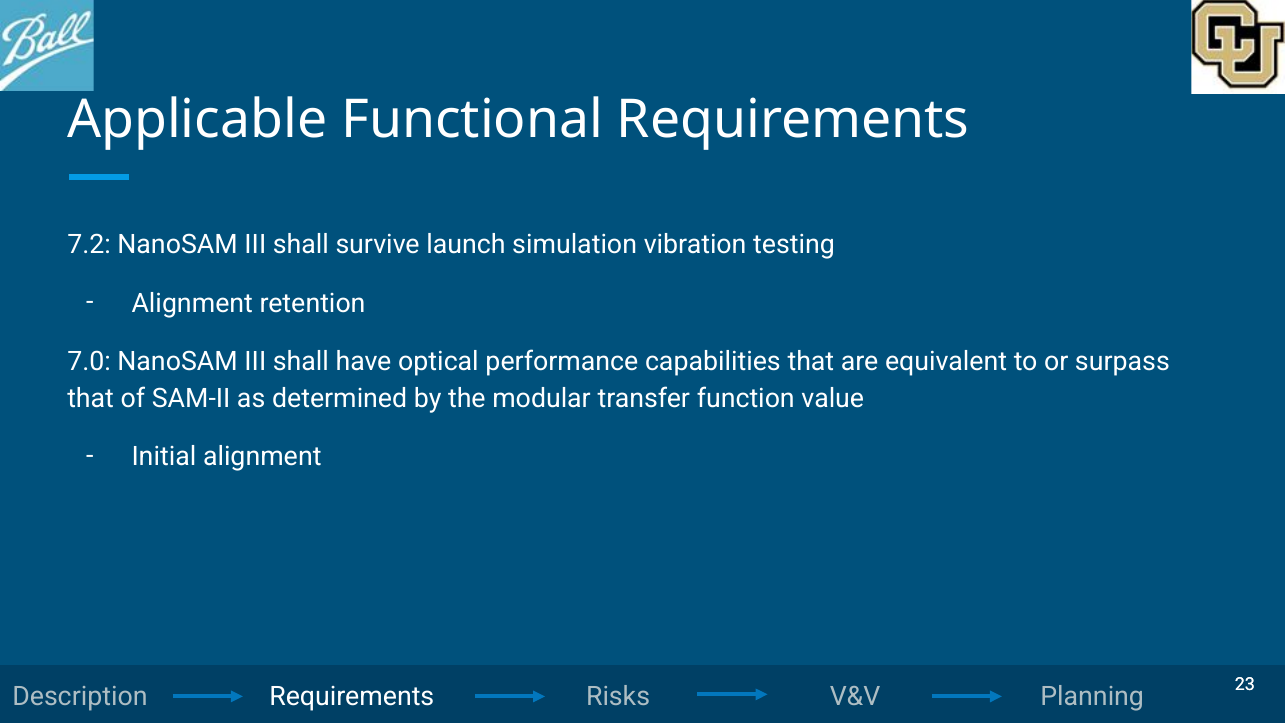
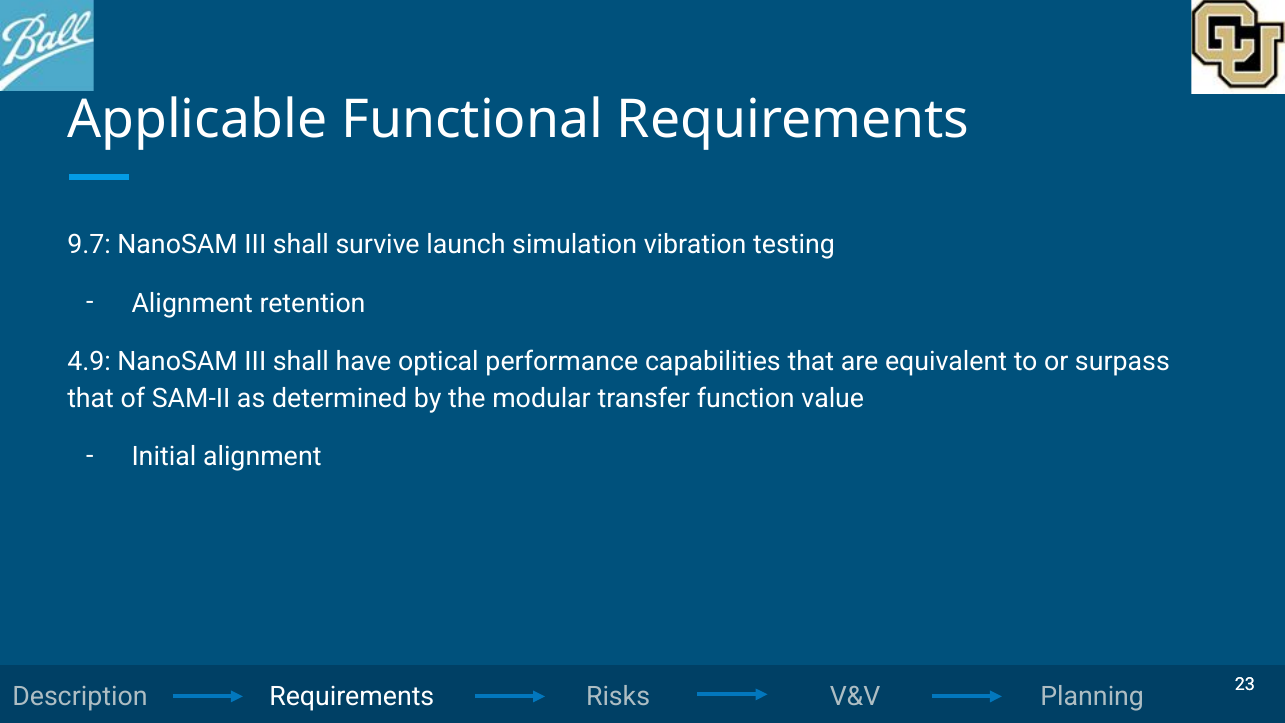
7.2: 7.2 -> 9.7
7.0: 7.0 -> 4.9
